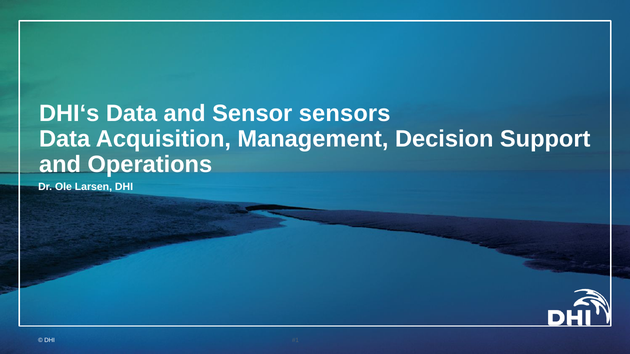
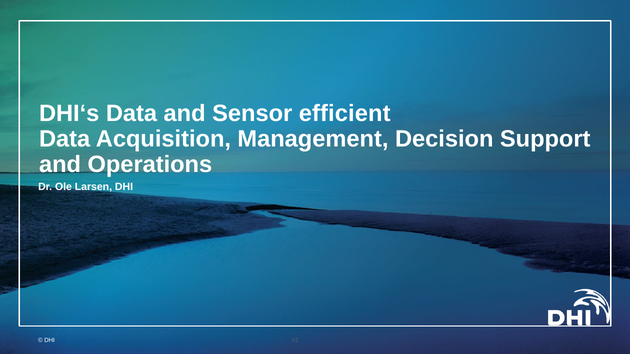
sensors: sensors -> efficient
